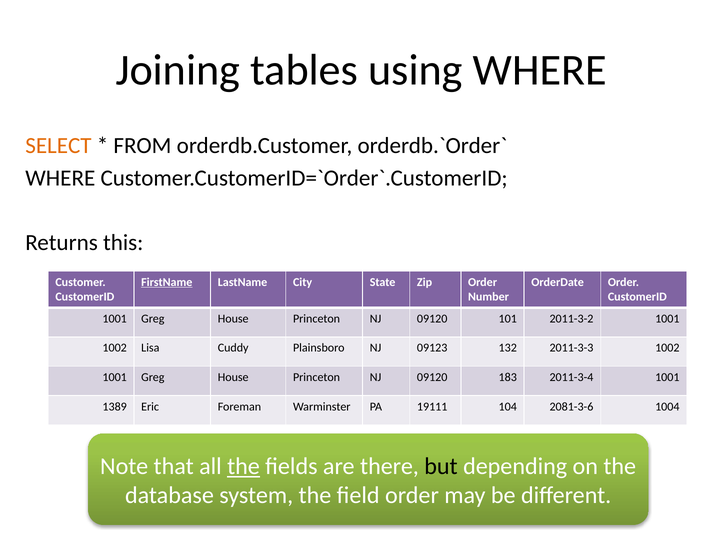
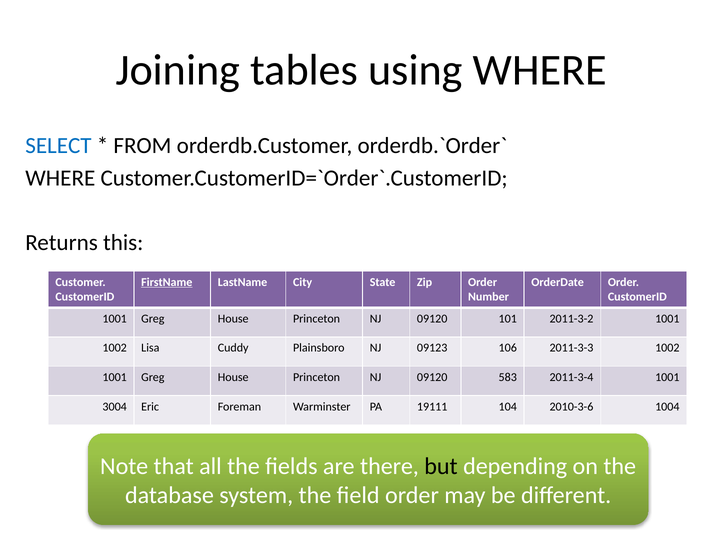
SELECT colour: orange -> blue
132: 132 -> 106
183: 183 -> 583
1389: 1389 -> 3004
2081-3-6: 2081-3-6 -> 2010-3-6
the at (243, 467) underline: present -> none
